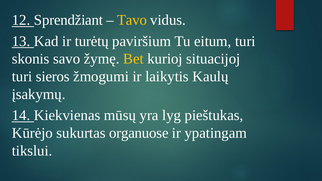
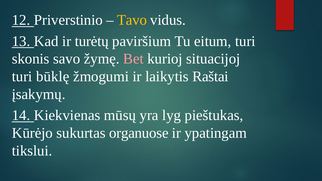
Sprendžiant: Sprendžiant -> Priverstinio
Bet colour: yellow -> pink
sieros: sieros -> būklę
Kaulų: Kaulų -> Raštai
